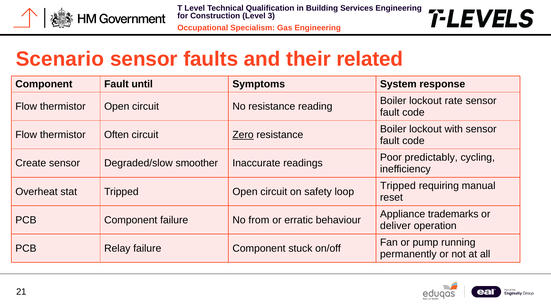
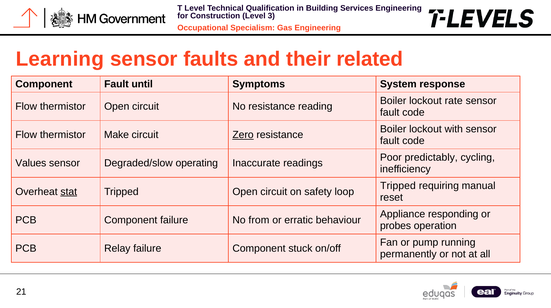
Scenario: Scenario -> Learning
Often: Often -> Make
Create: Create -> Values
smoother: smoother -> operating
stat underline: none -> present
trademarks: trademarks -> responding
deliver: deliver -> probes
